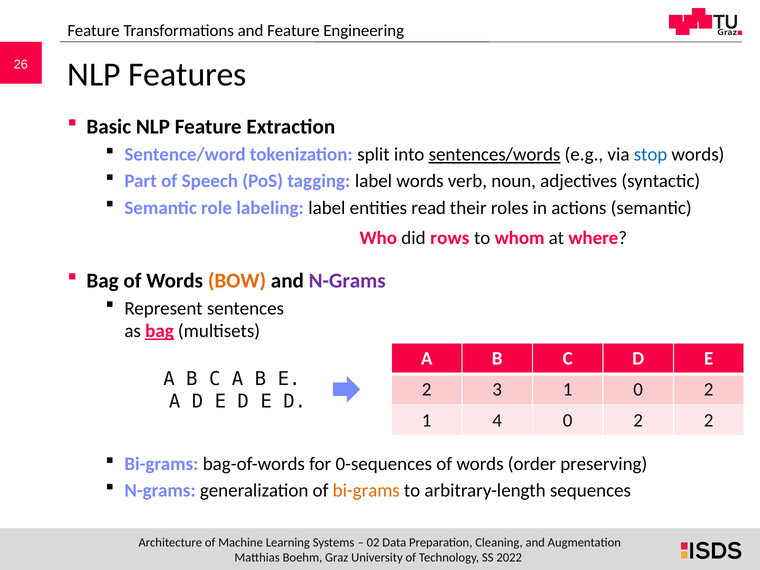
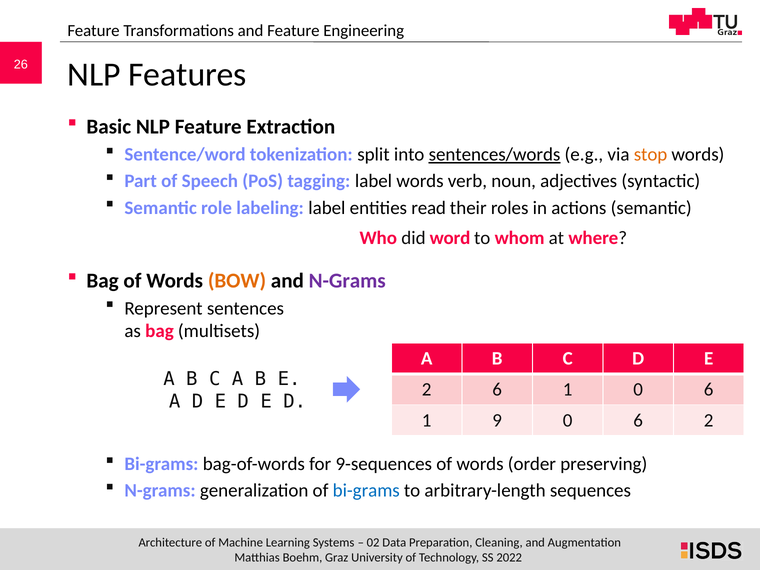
stop colour: blue -> orange
rows: rows -> word
bag at (160, 331) underline: present -> none
2 3: 3 -> 6
1 0 2: 2 -> 6
4: 4 -> 9
2 at (638, 420): 2 -> 6
0-sequences: 0-sequences -> 9-sequences
bi-grams at (366, 491) colour: orange -> blue
